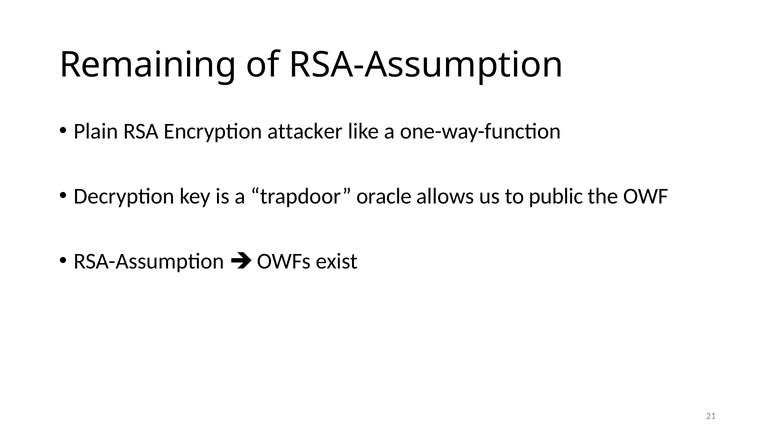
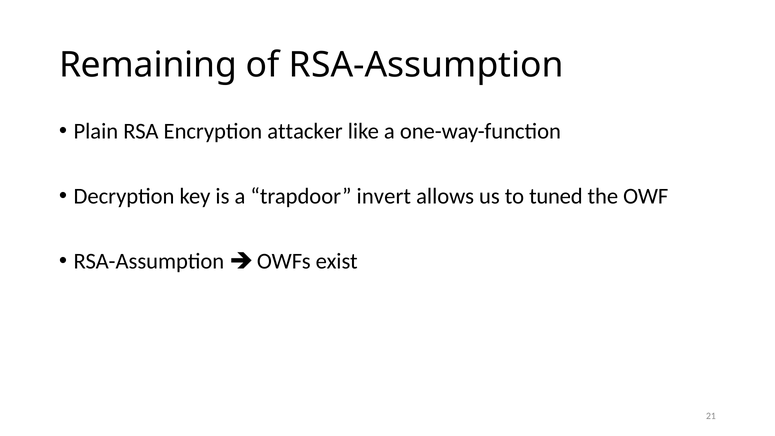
oracle: oracle -> invert
public: public -> tuned
